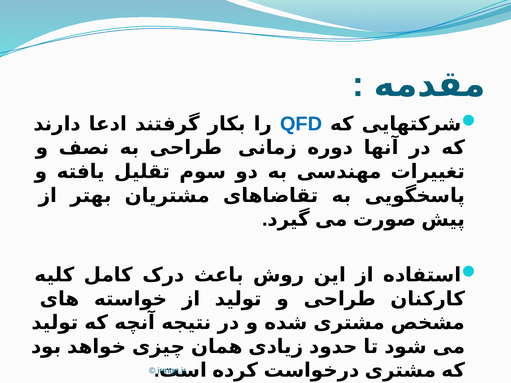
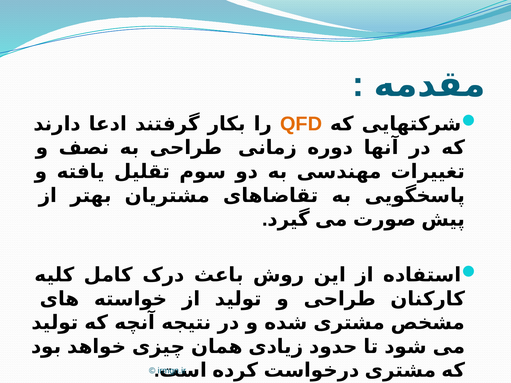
QFD colour: blue -> orange
